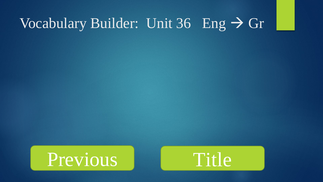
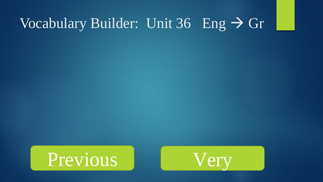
Title: Title -> Very
